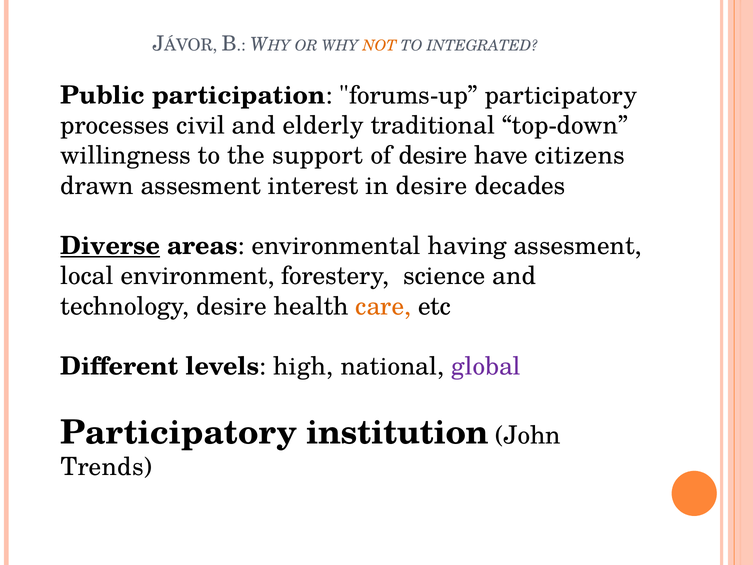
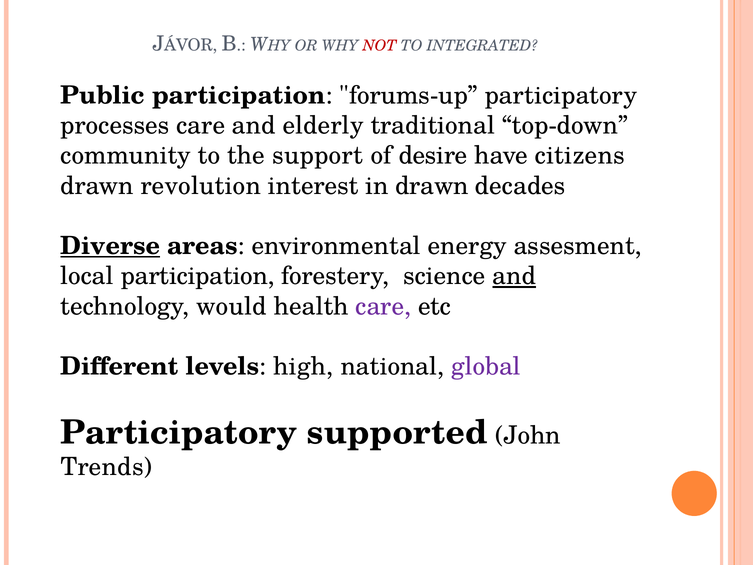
NOT colour: orange -> red
processes civil: civil -> care
willingness: willingness -> community
drawn assesment: assesment -> revolution
in desire: desire -> drawn
having: having -> energy
local environment: environment -> participation
and at (514, 276) underline: none -> present
technology desire: desire -> would
care at (383, 306) colour: orange -> purple
institution: institution -> supported
